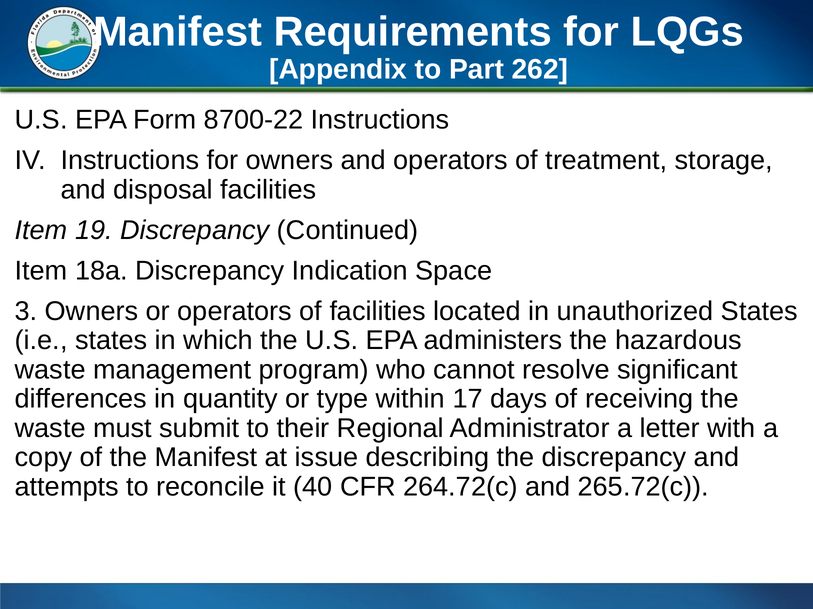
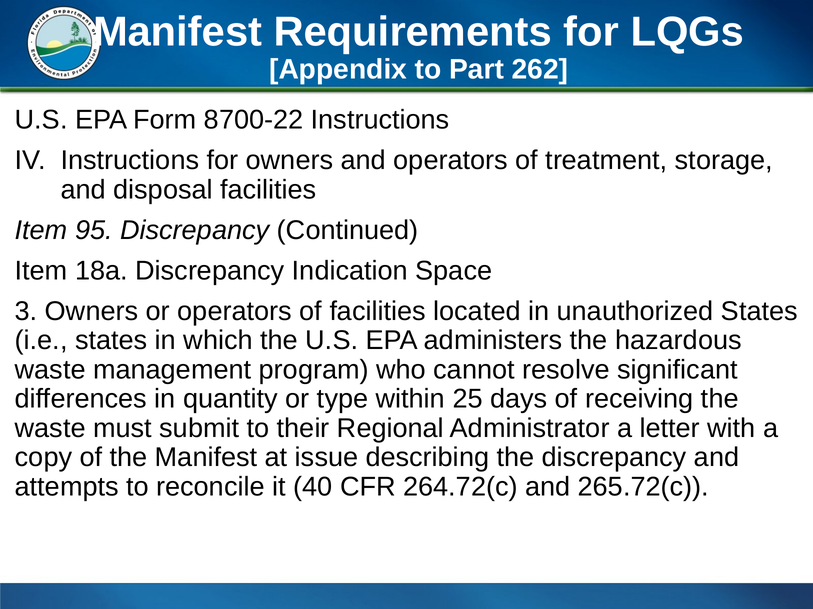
19: 19 -> 95
17: 17 -> 25
